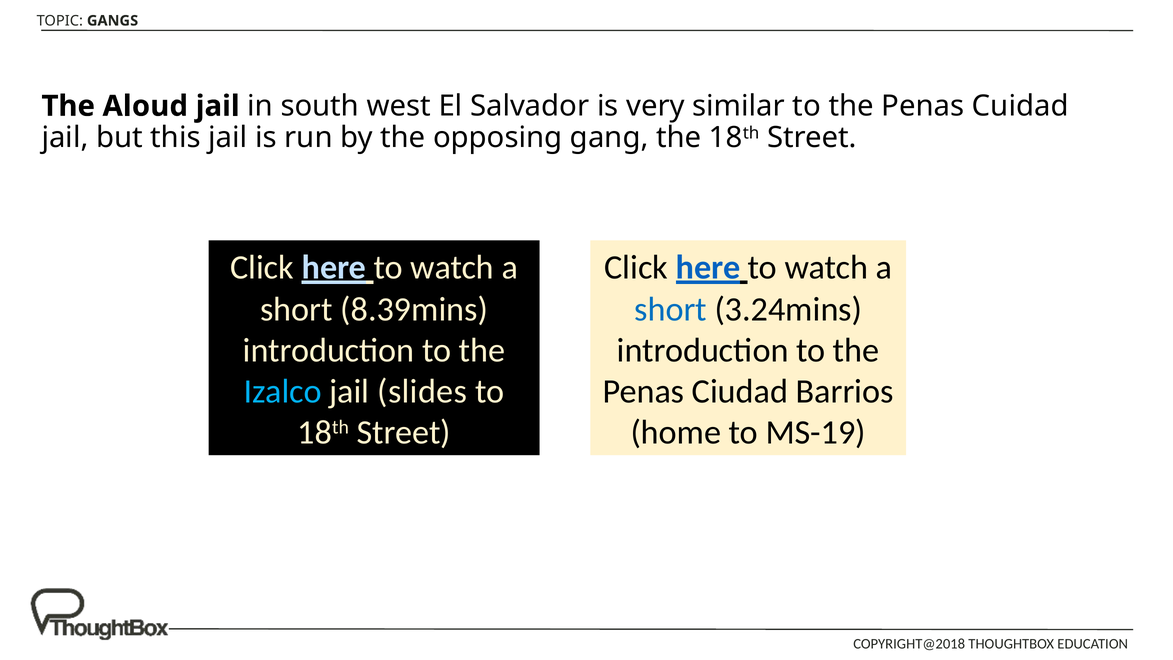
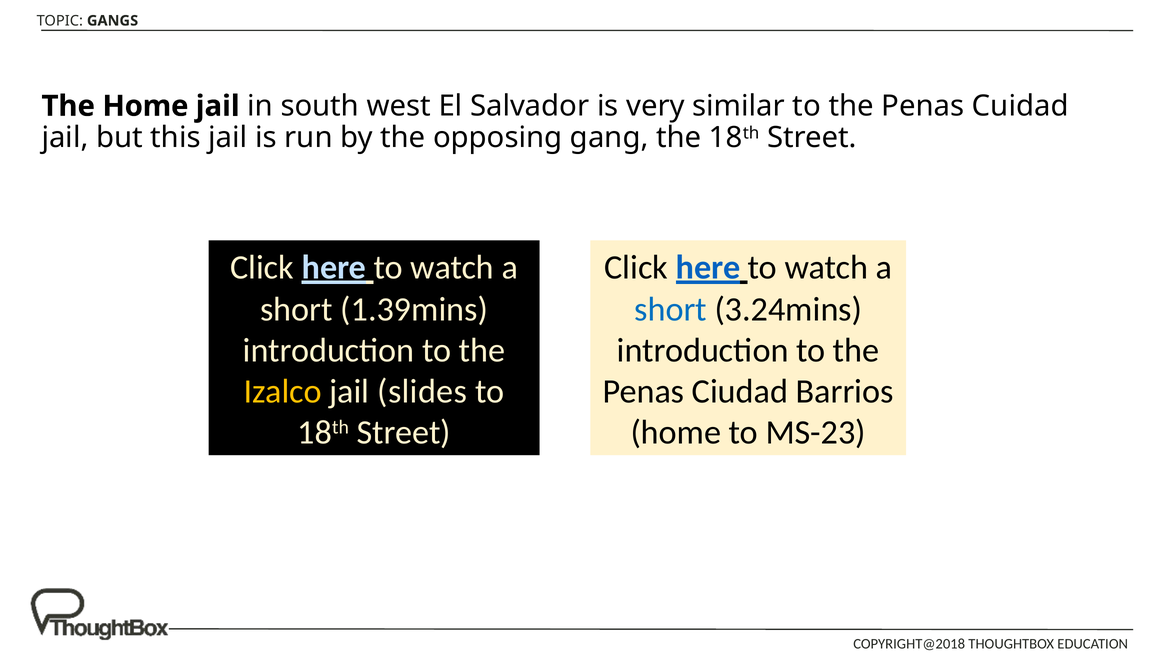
The Aloud: Aloud -> Home
8.39mins: 8.39mins -> 1.39mins
Izalco colour: light blue -> yellow
MS-19: MS-19 -> MS-23
